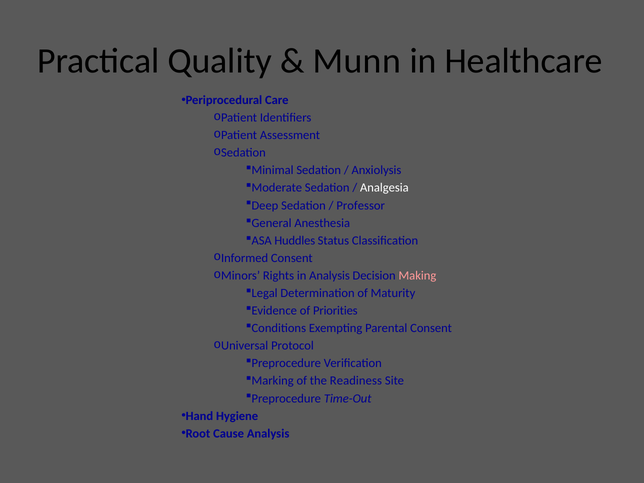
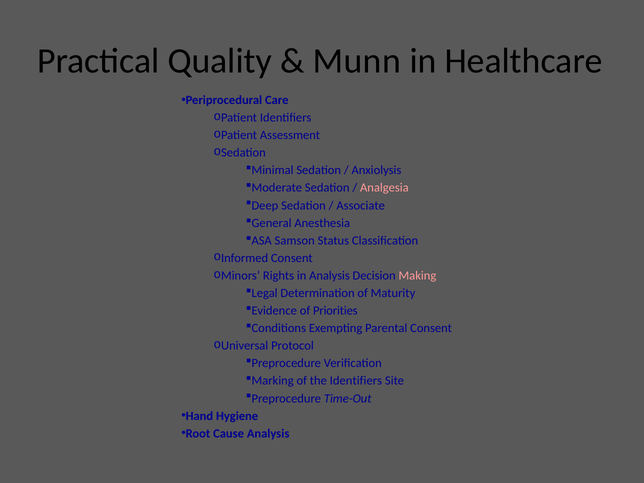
Analgesia colour: white -> pink
Professor: Professor -> Associate
Huddles: Huddles -> Samson
the Readiness: Readiness -> Identifiers
